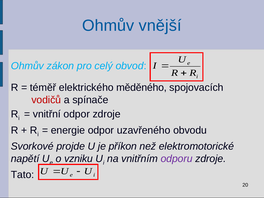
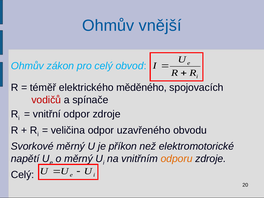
energie: energie -> veličina
Svorkové projde: projde -> měrný
o vzniku: vzniku -> měrný
odporu colour: purple -> orange
Tato at (23, 175): Tato -> Celý
